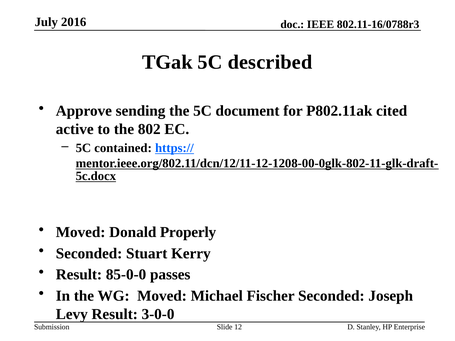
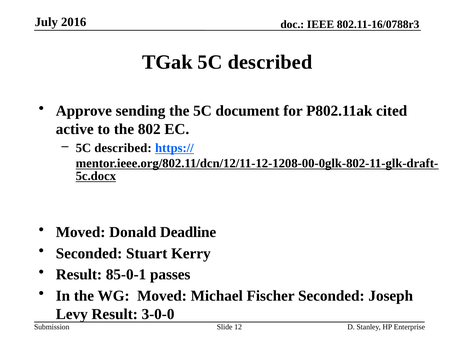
contained at (123, 148): contained -> described
Properly: Properly -> Deadline
85-0-0: 85-0-0 -> 85-0-1
